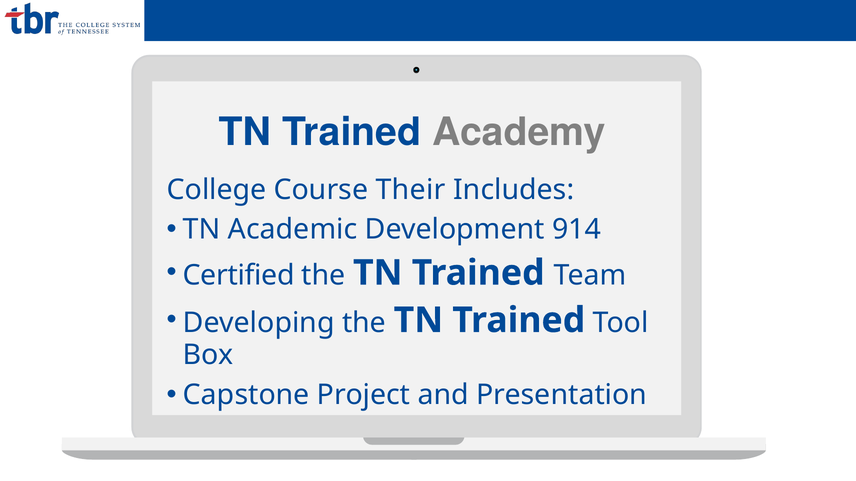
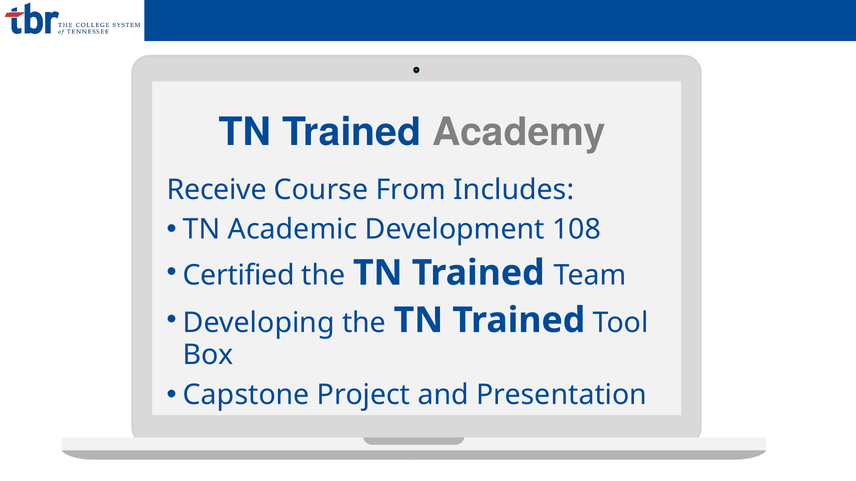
College: College -> Receive
Their: Their -> From
914: 914 -> 108
